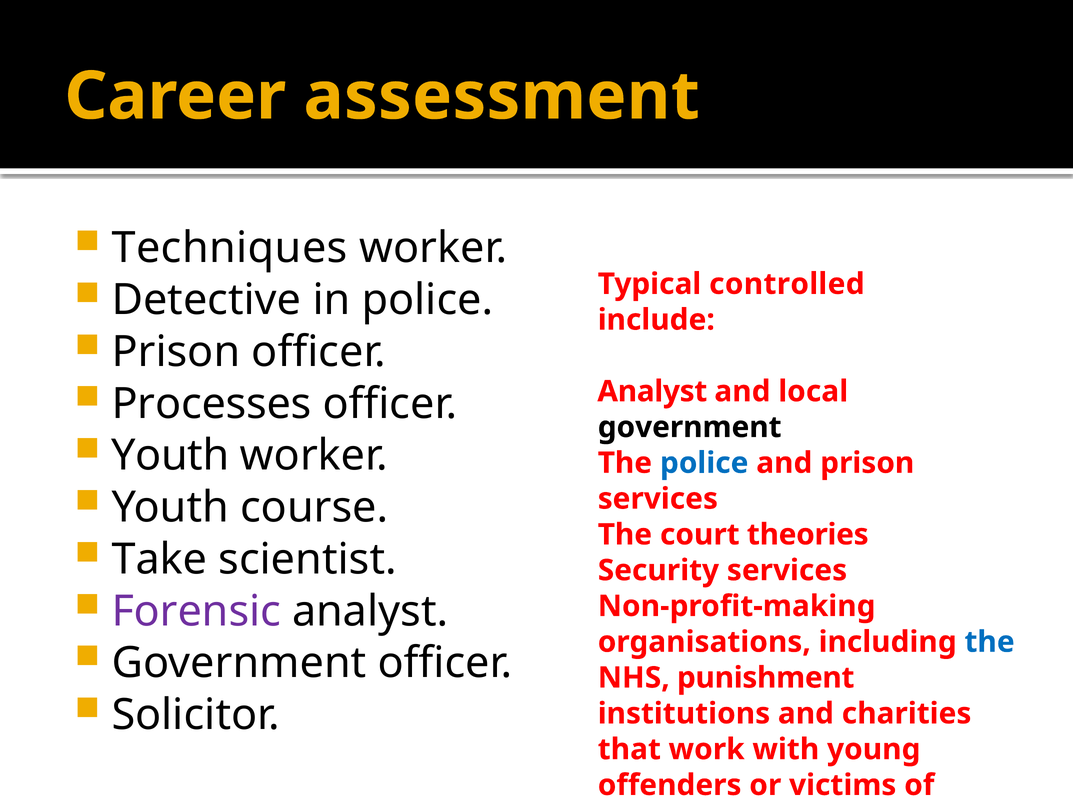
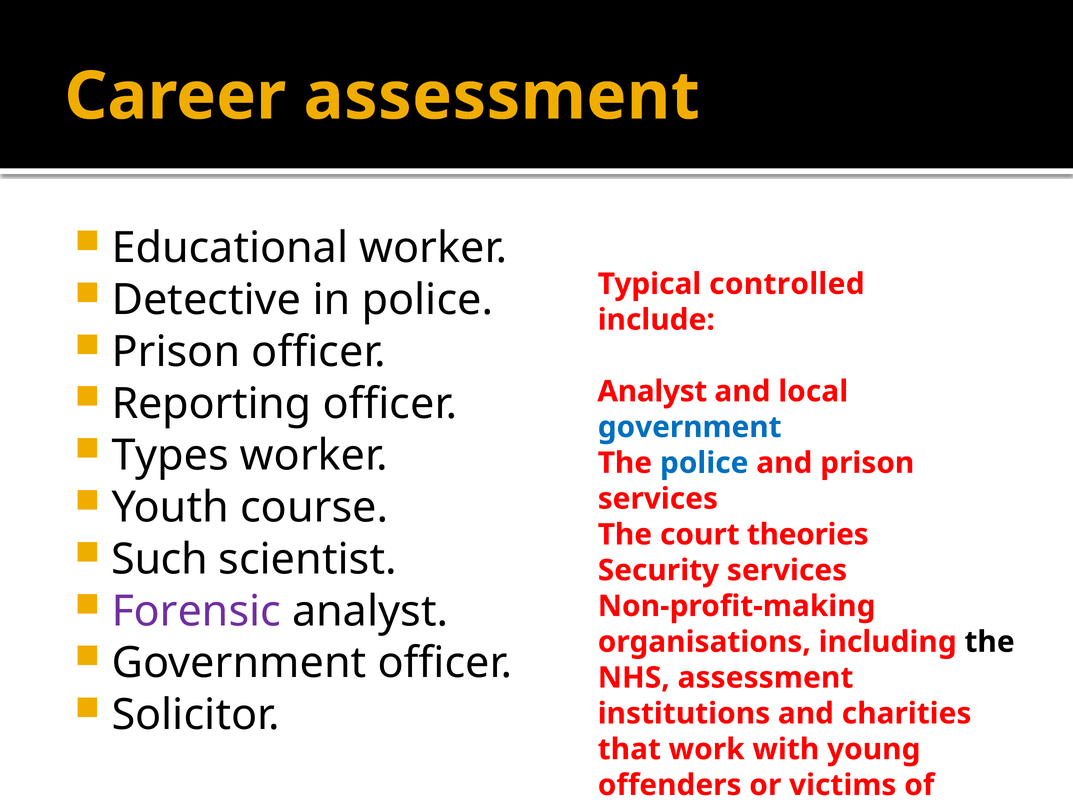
Techniques: Techniques -> Educational
Processes: Processes -> Reporting
government at (690, 427) colour: black -> blue
Youth at (170, 455): Youth -> Types
Take: Take -> Such
the at (990, 642) colour: blue -> black
NHS punishment: punishment -> assessment
